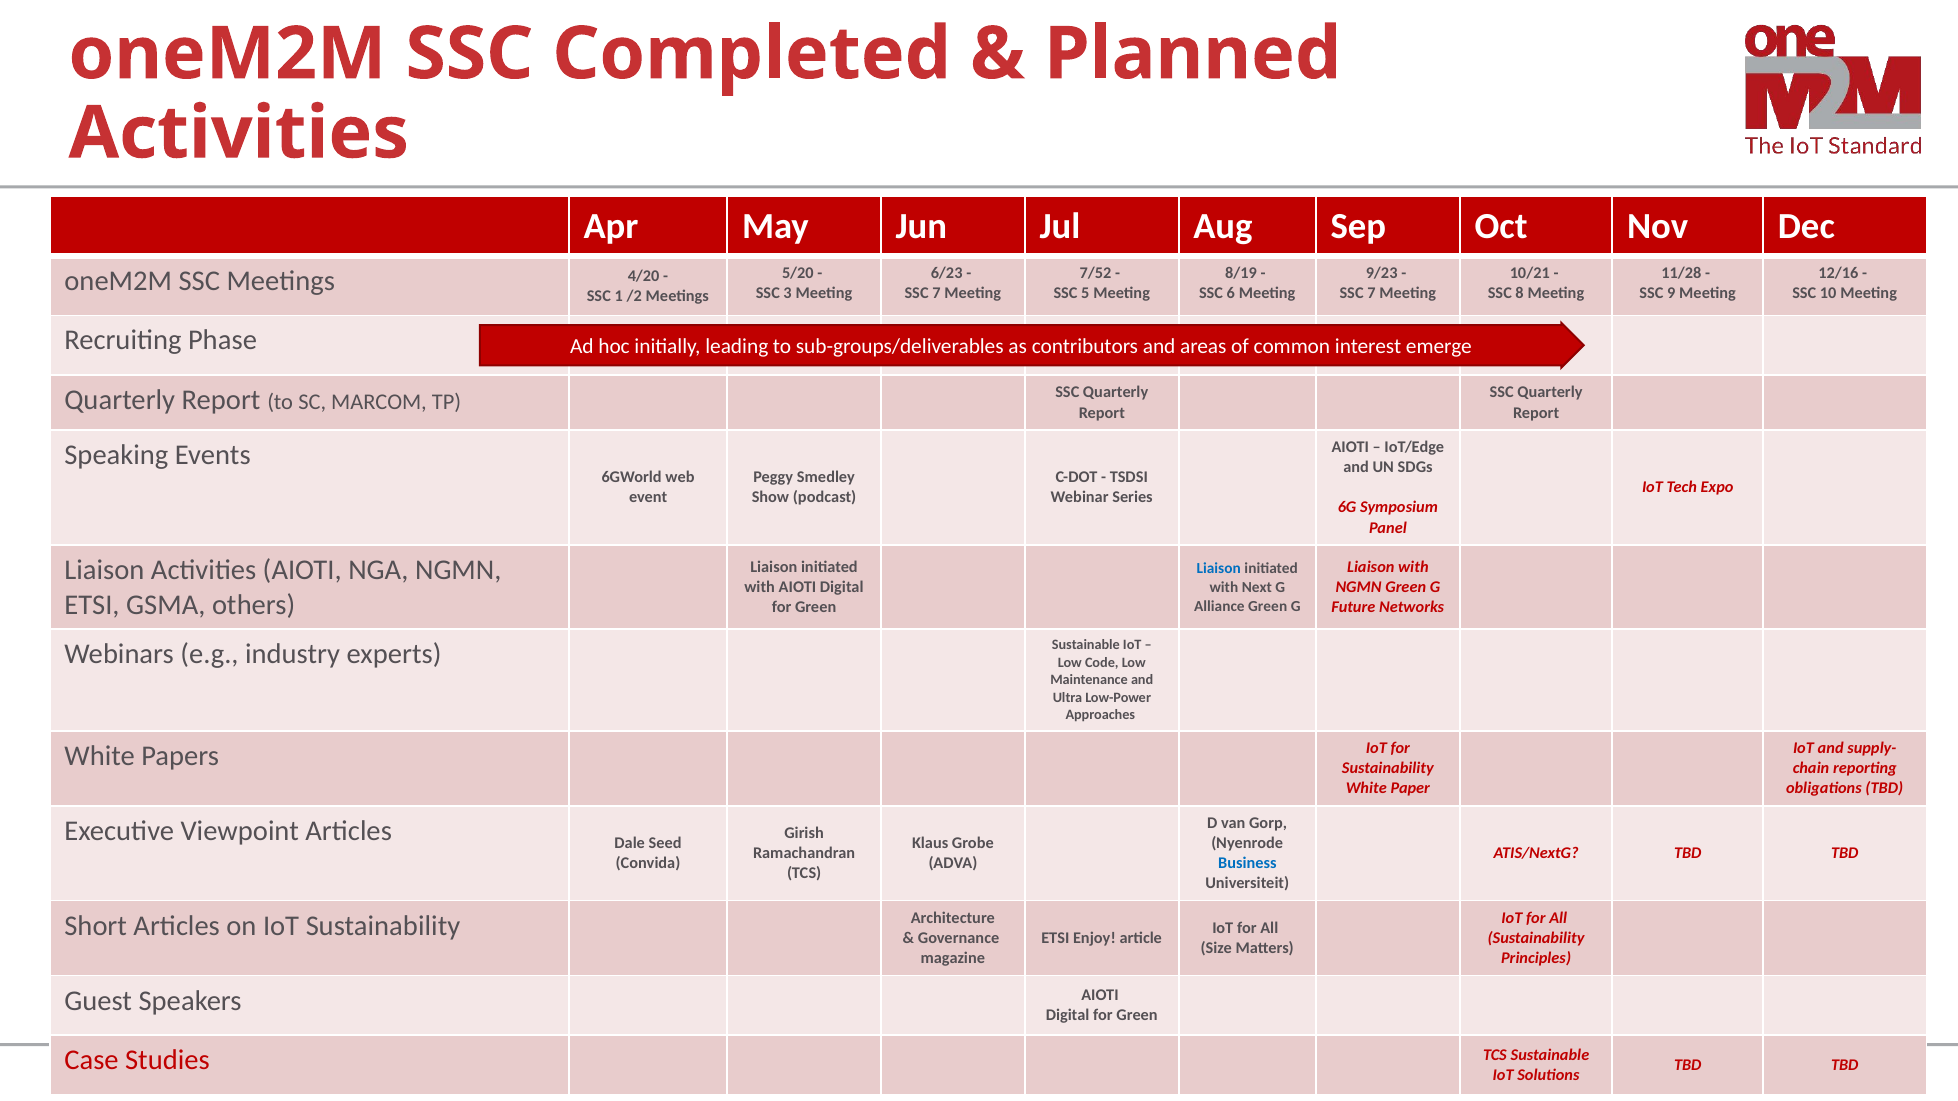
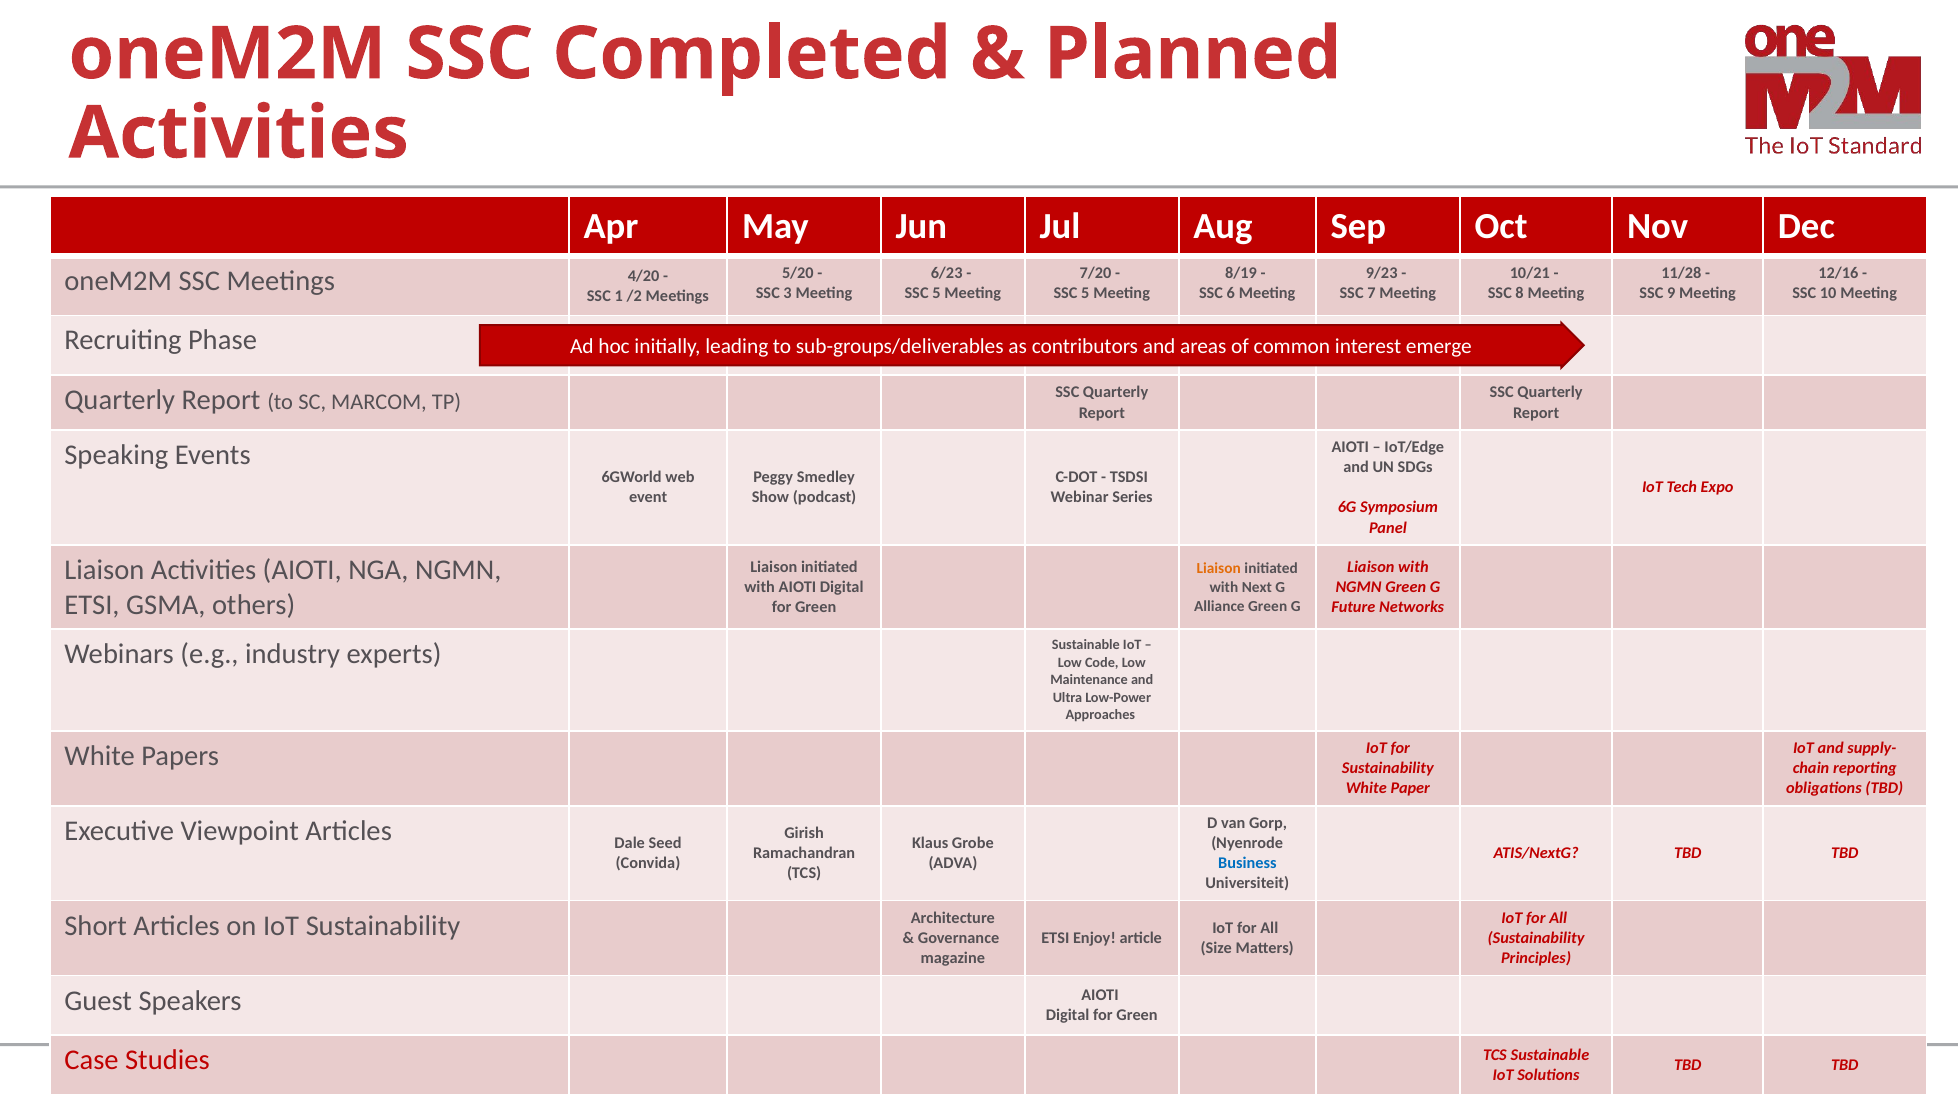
7/52: 7/52 -> 7/20
7 at (936, 294): 7 -> 5
Liaison at (1219, 568) colour: blue -> orange
